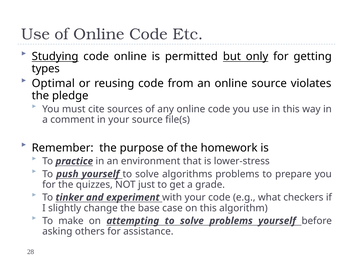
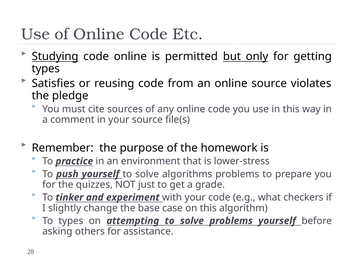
Optimal: Optimal -> Satisfies
To make: make -> types
